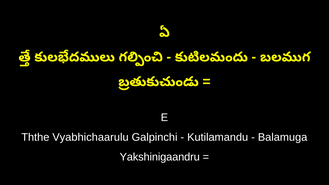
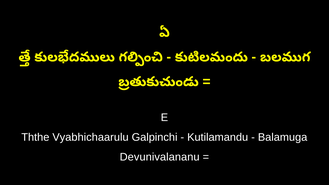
Yakshinigaandru: Yakshinigaandru -> Devunivalananu
